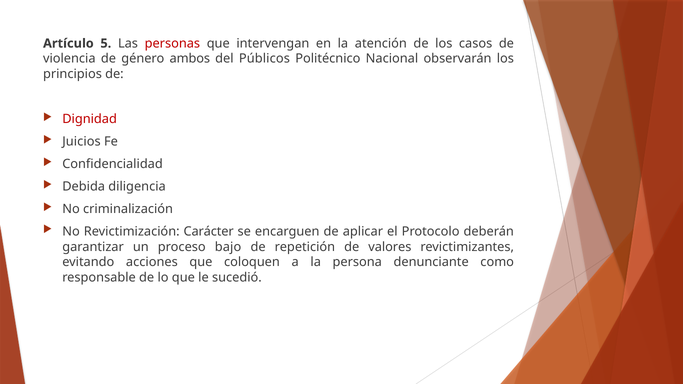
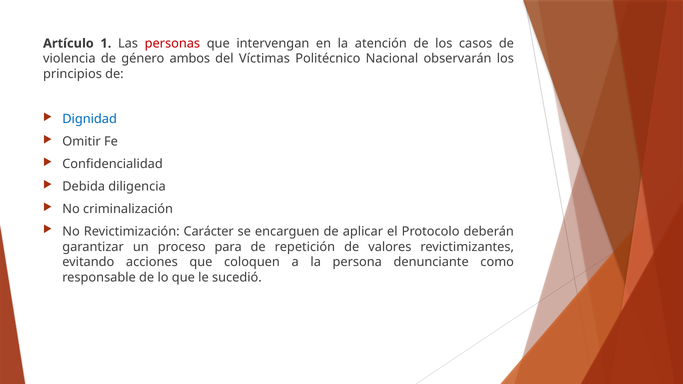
5: 5 -> 1
Públicos: Públicos -> Víctimas
Dignidad colour: red -> blue
Juicios: Juicios -> Omitir
bajo: bajo -> para
